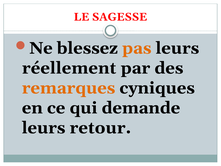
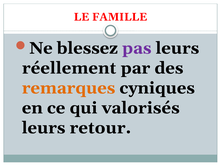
SAGESSE: SAGESSE -> FAMILLE
pas colour: orange -> purple
demande: demande -> valorisés
